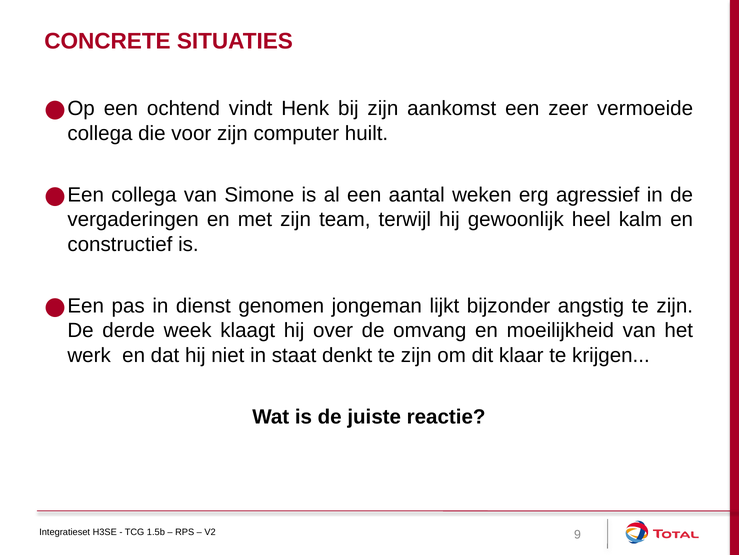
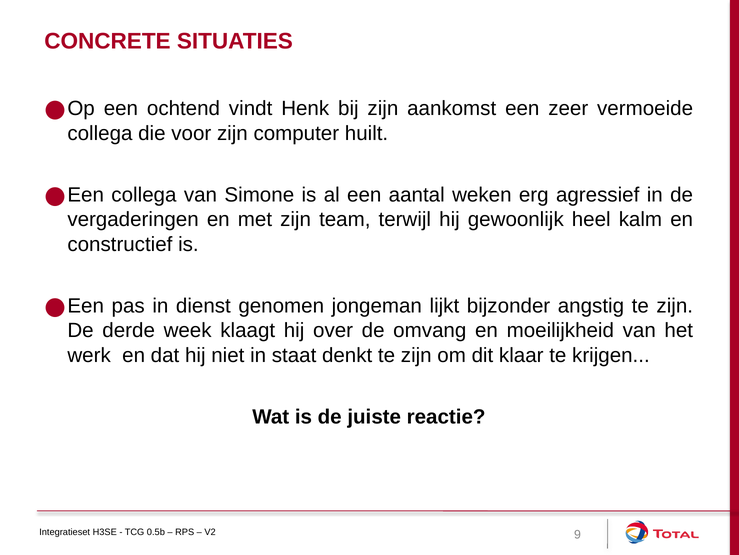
1.5b: 1.5b -> 0.5b
